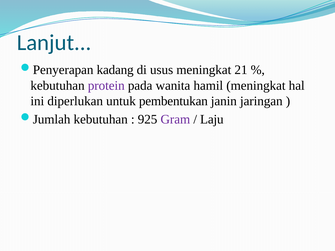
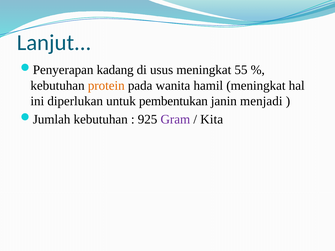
21: 21 -> 55
protein colour: purple -> orange
jaringan: jaringan -> menjadi
Laju: Laju -> Kita
